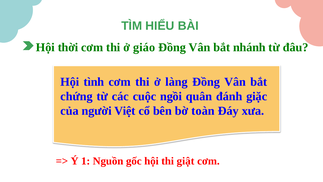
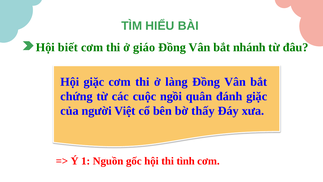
thời: thời -> biết
Hội tình: tình -> giặc
toàn: toàn -> thấy
giật: giật -> tình
